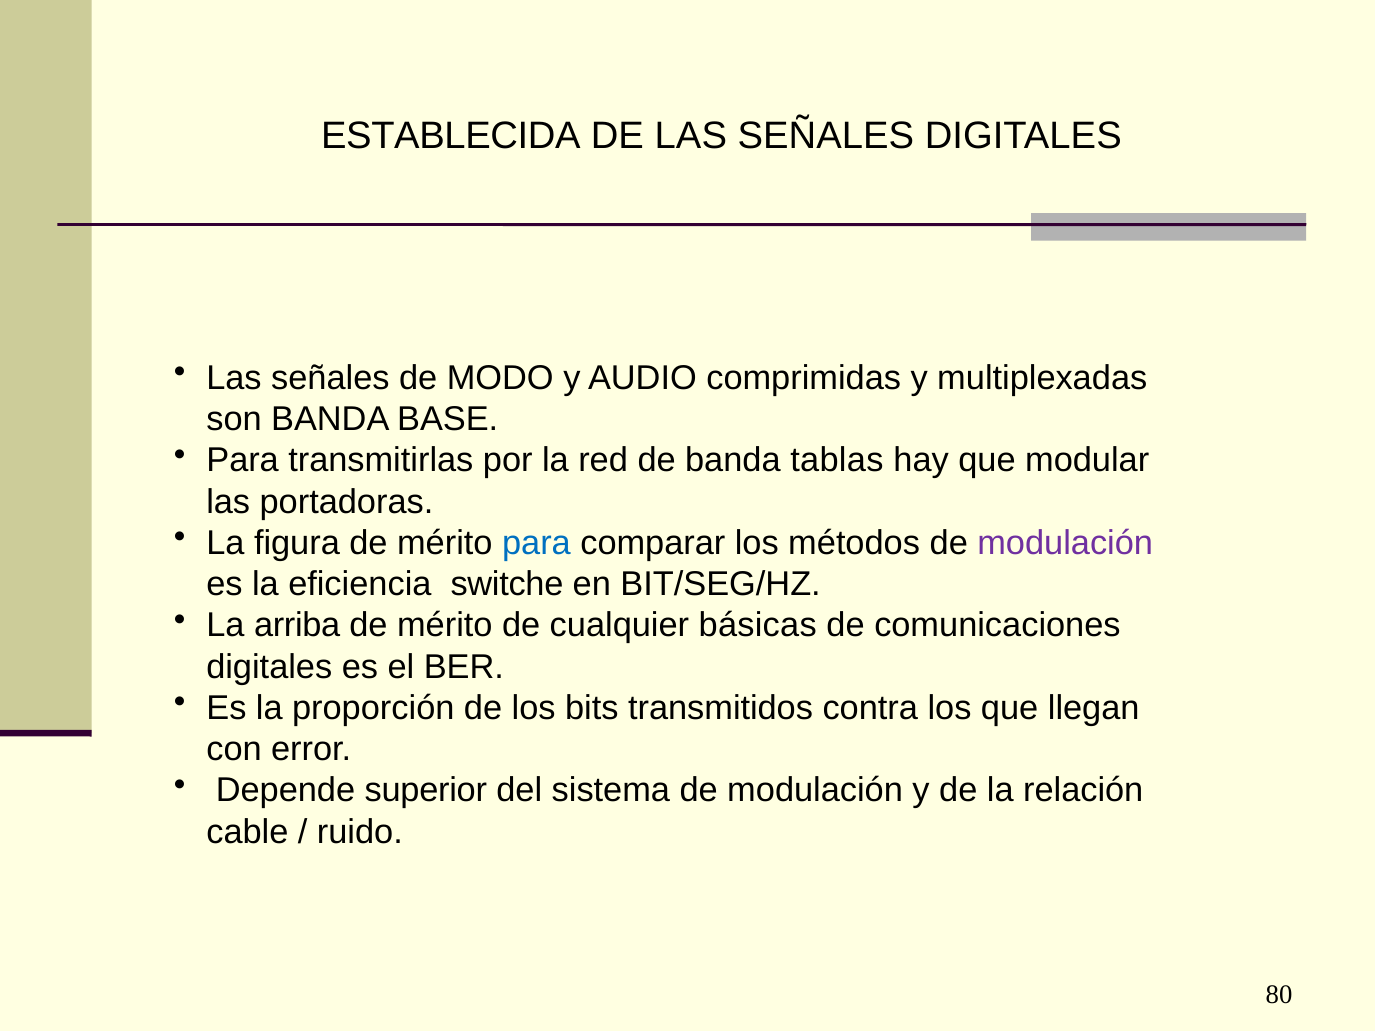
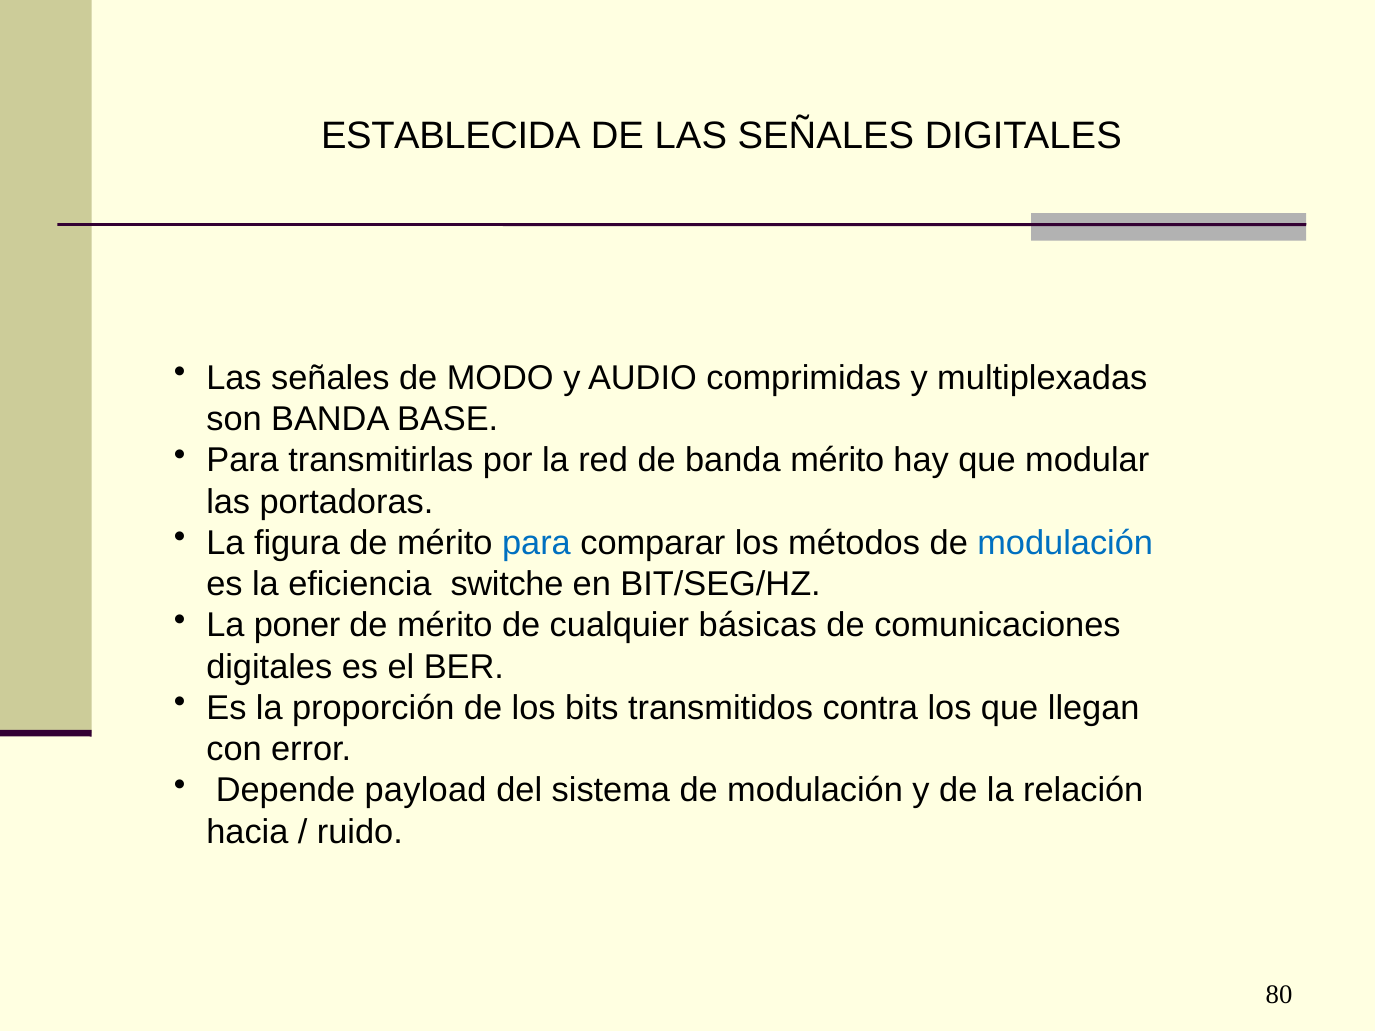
banda tablas: tablas -> mérito
modulación at (1065, 543) colour: purple -> blue
arriba: arriba -> poner
superior: superior -> payload
cable: cable -> hacia
